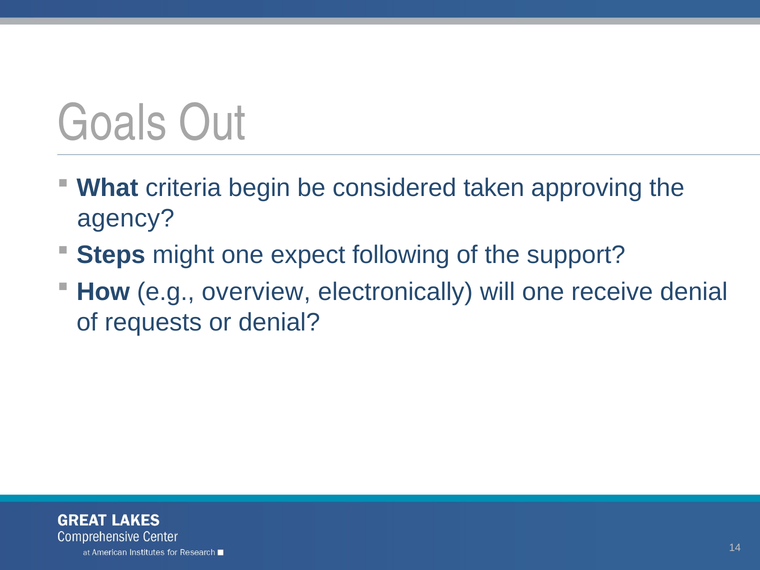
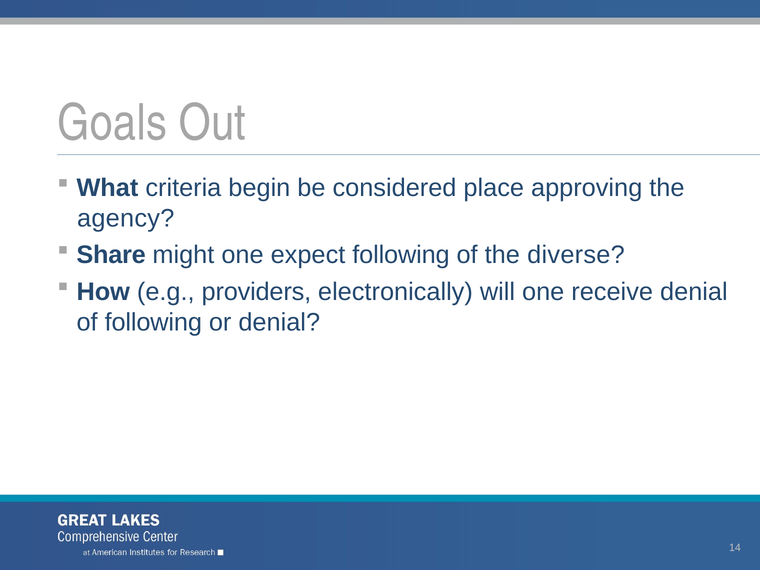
taken: taken -> place
Steps: Steps -> Share
support: support -> diverse
overview: overview -> providers
of requests: requests -> following
